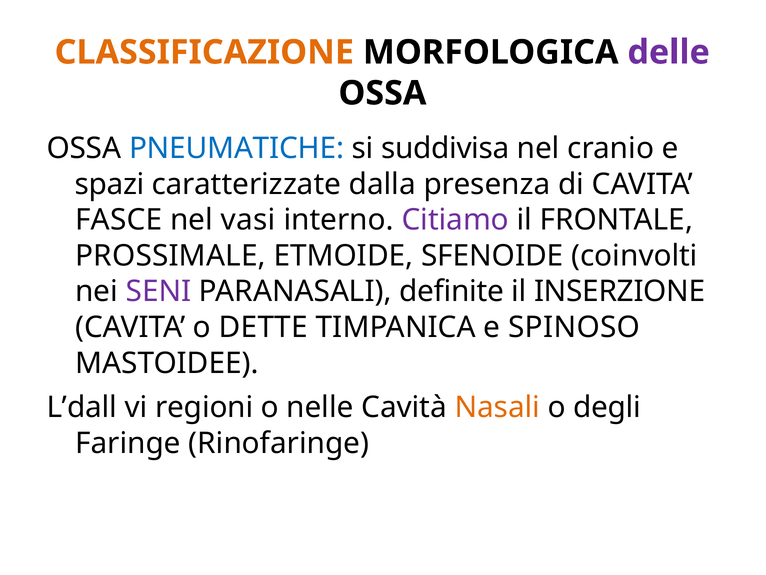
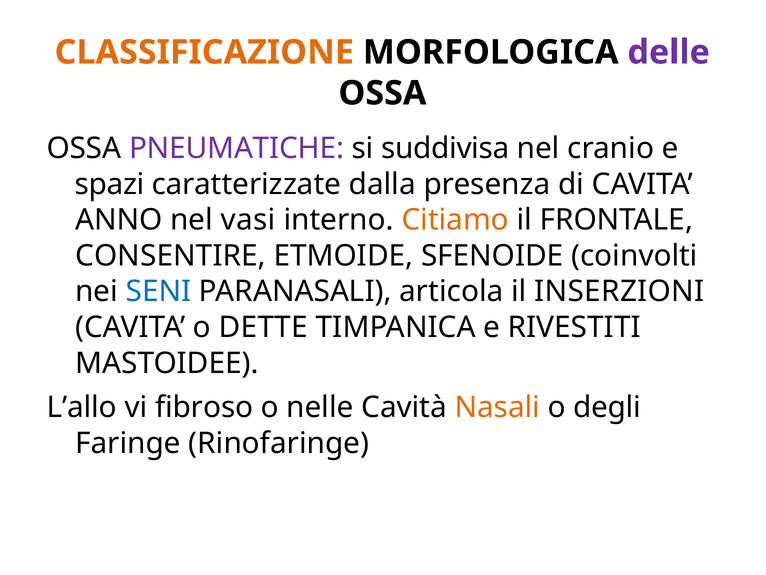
PNEUMATICHE colour: blue -> purple
FASCE: FASCE -> ANNO
Citiamo colour: purple -> orange
PROSSIMALE: PROSSIMALE -> CONSENTIRE
SENI colour: purple -> blue
definite: definite -> articola
INSERZIONE: INSERZIONE -> INSERZIONI
SPINOSO: SPINOSO -> RIVESTITI
L’dall: L’dall -> L’allo
regioni: regioni -> fibroso
